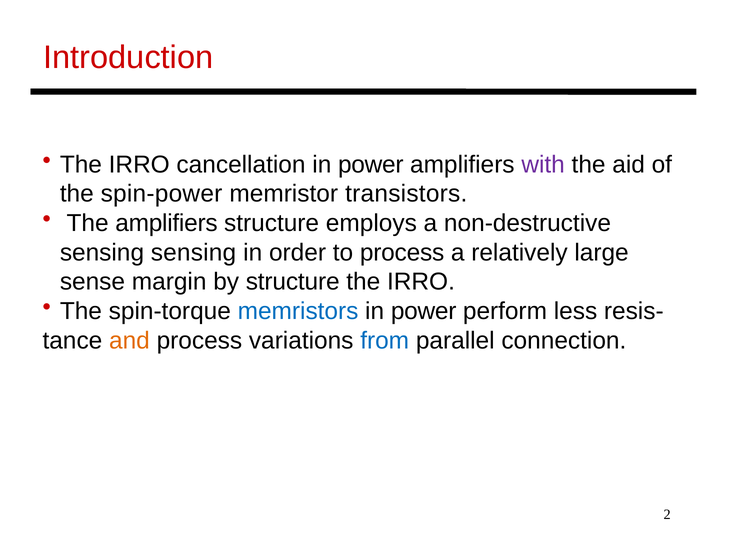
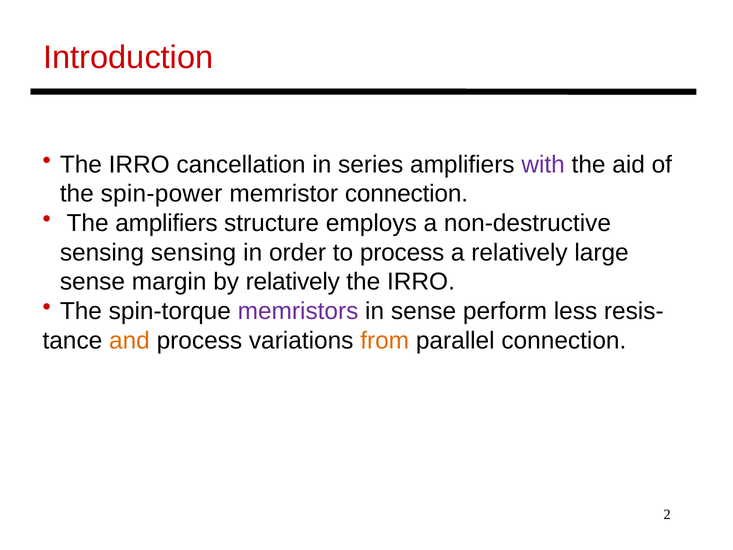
cancellation in power: power -> series
memristor transistors: transistors -> connection
by structure: structure -> relatively
memristors colour: blue -> purple
power at (424, 311): power -> sense
from colour: blue -> orange
